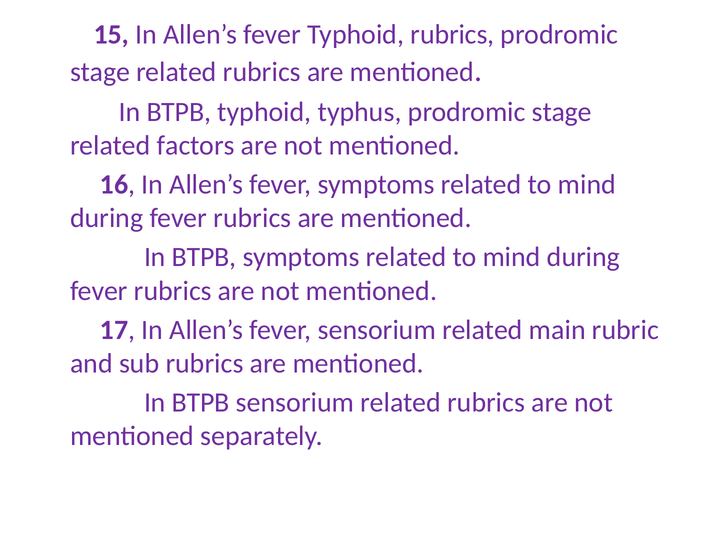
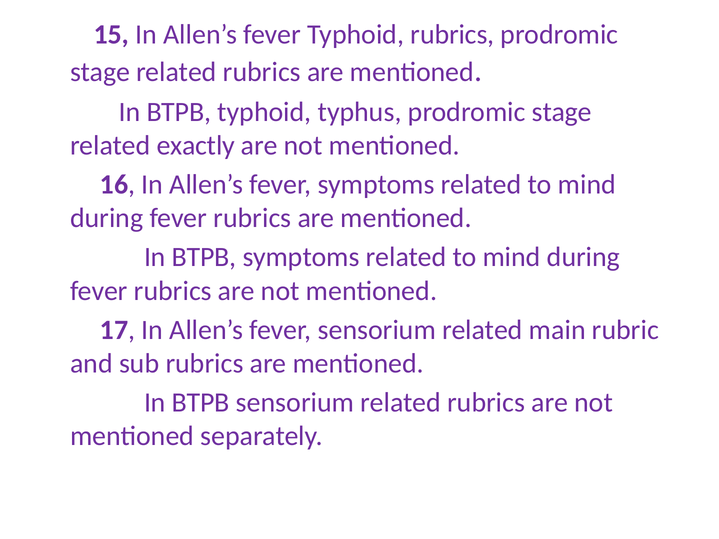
factors: factors -> exactly
